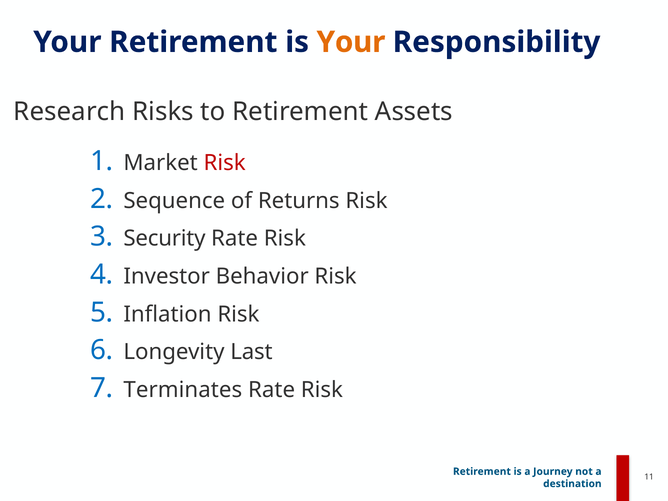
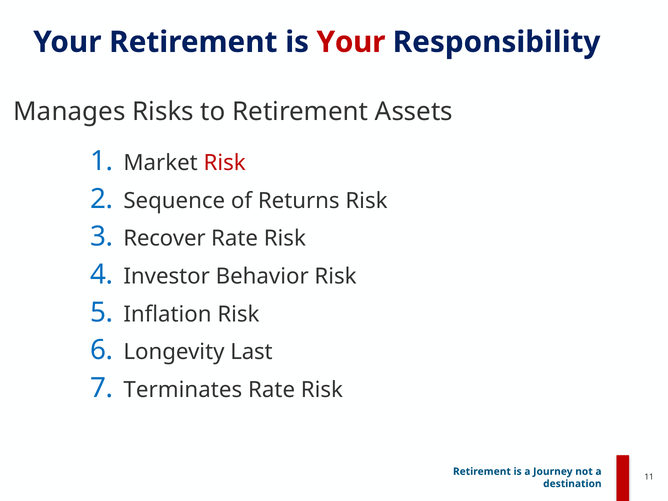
Your at (351, 42) colour: orange -> red
Research: Research -> Manages
Security: Security -> Recover
